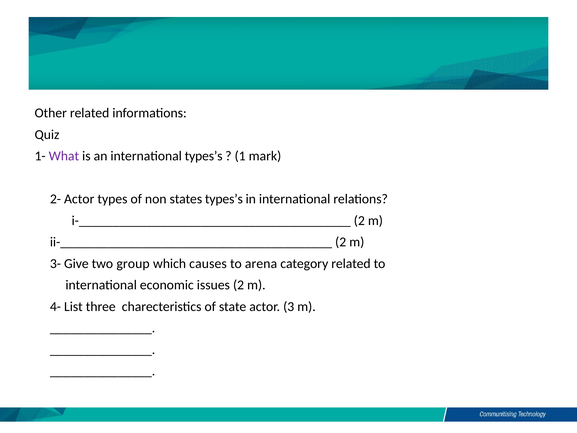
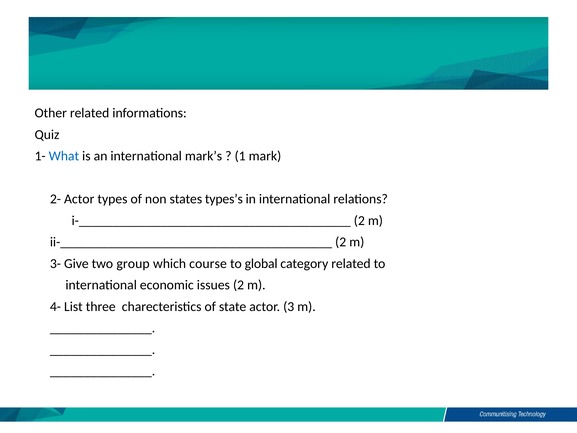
What colour: purple -> blue
international types’s: types’s -> mark’s
causes: causes -> course
arena: arena -> global
